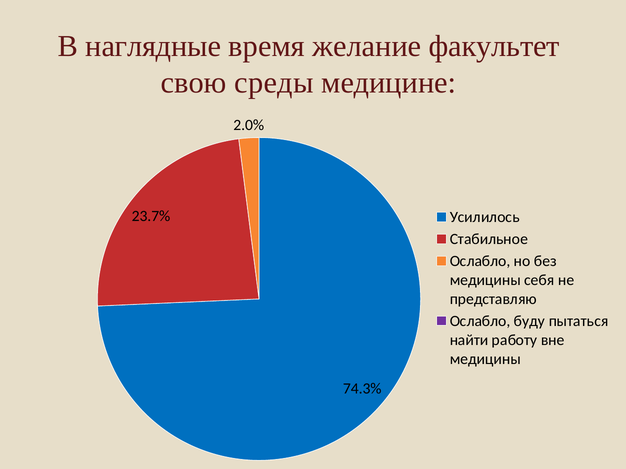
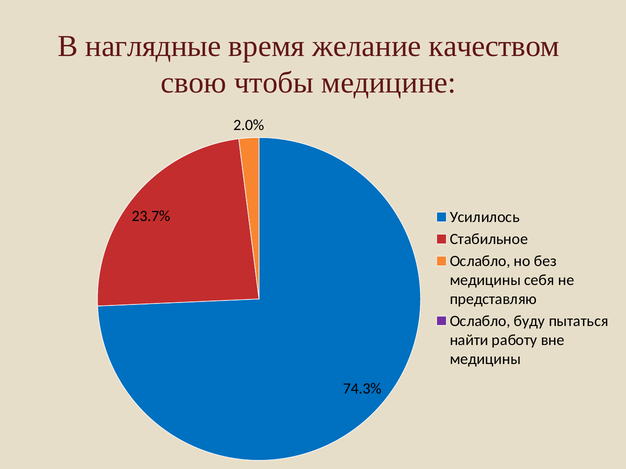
факультет: факультет -> качеством
среды: среды -> чтобы
